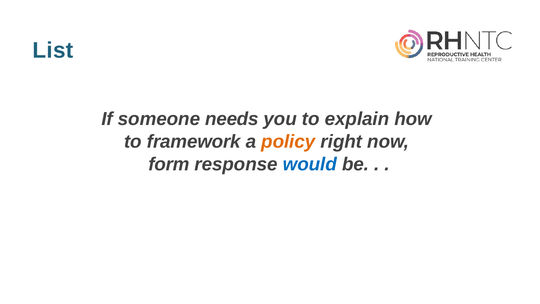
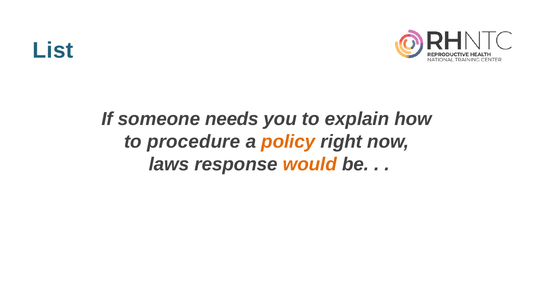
framework: framework -> procedure
form: form -> laws
would colour: blue -> orange
